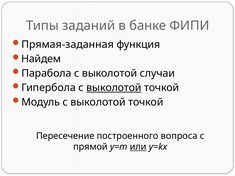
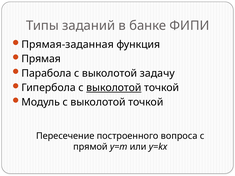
Найдем: Найдем -> Прямая
случаи: случаи -> задачу
или underline: present -> none
